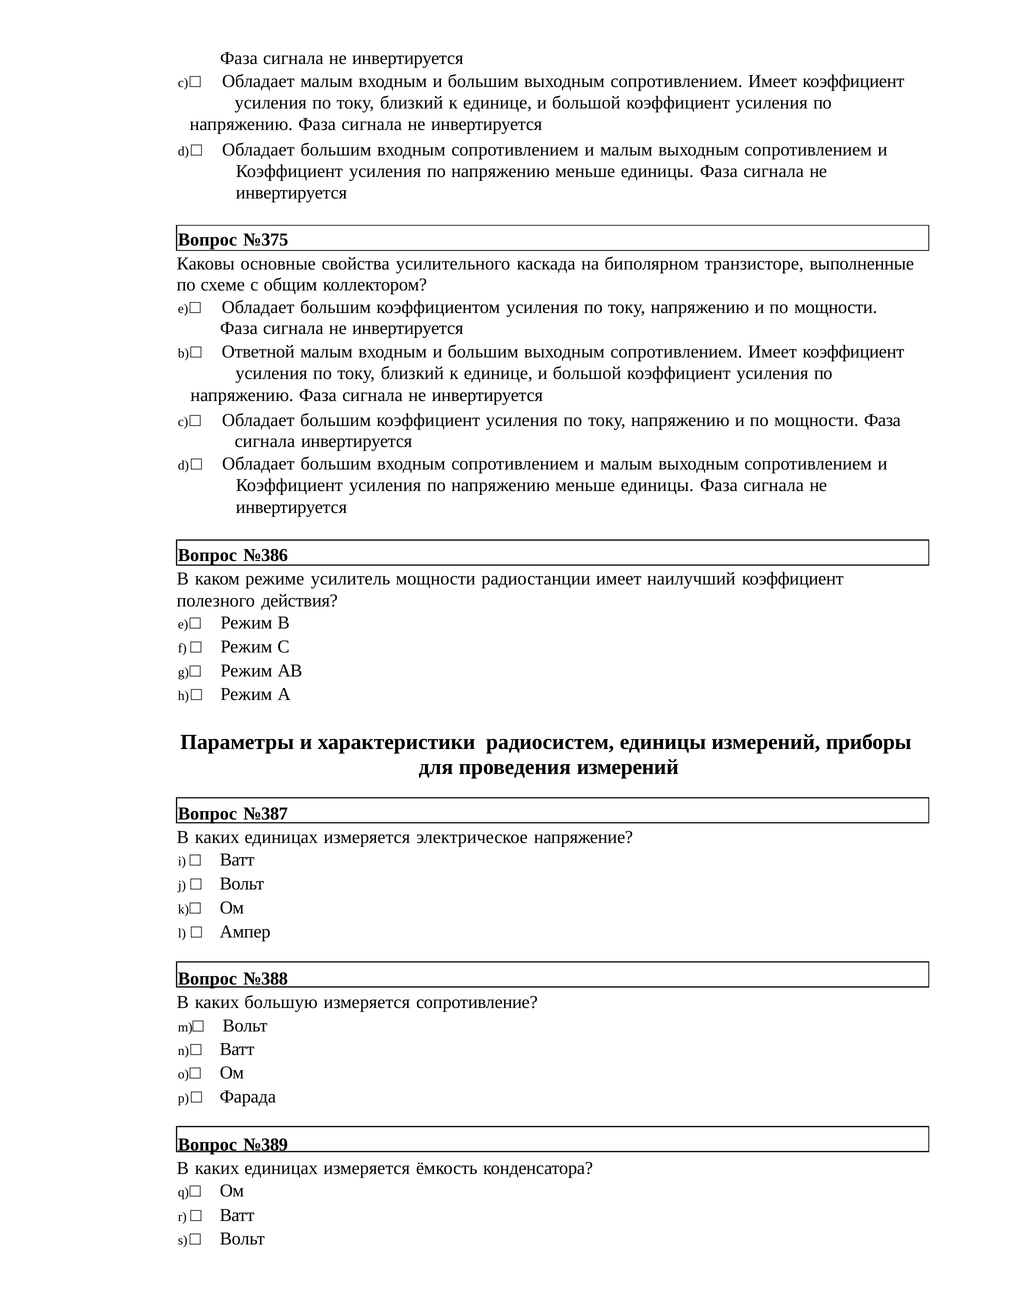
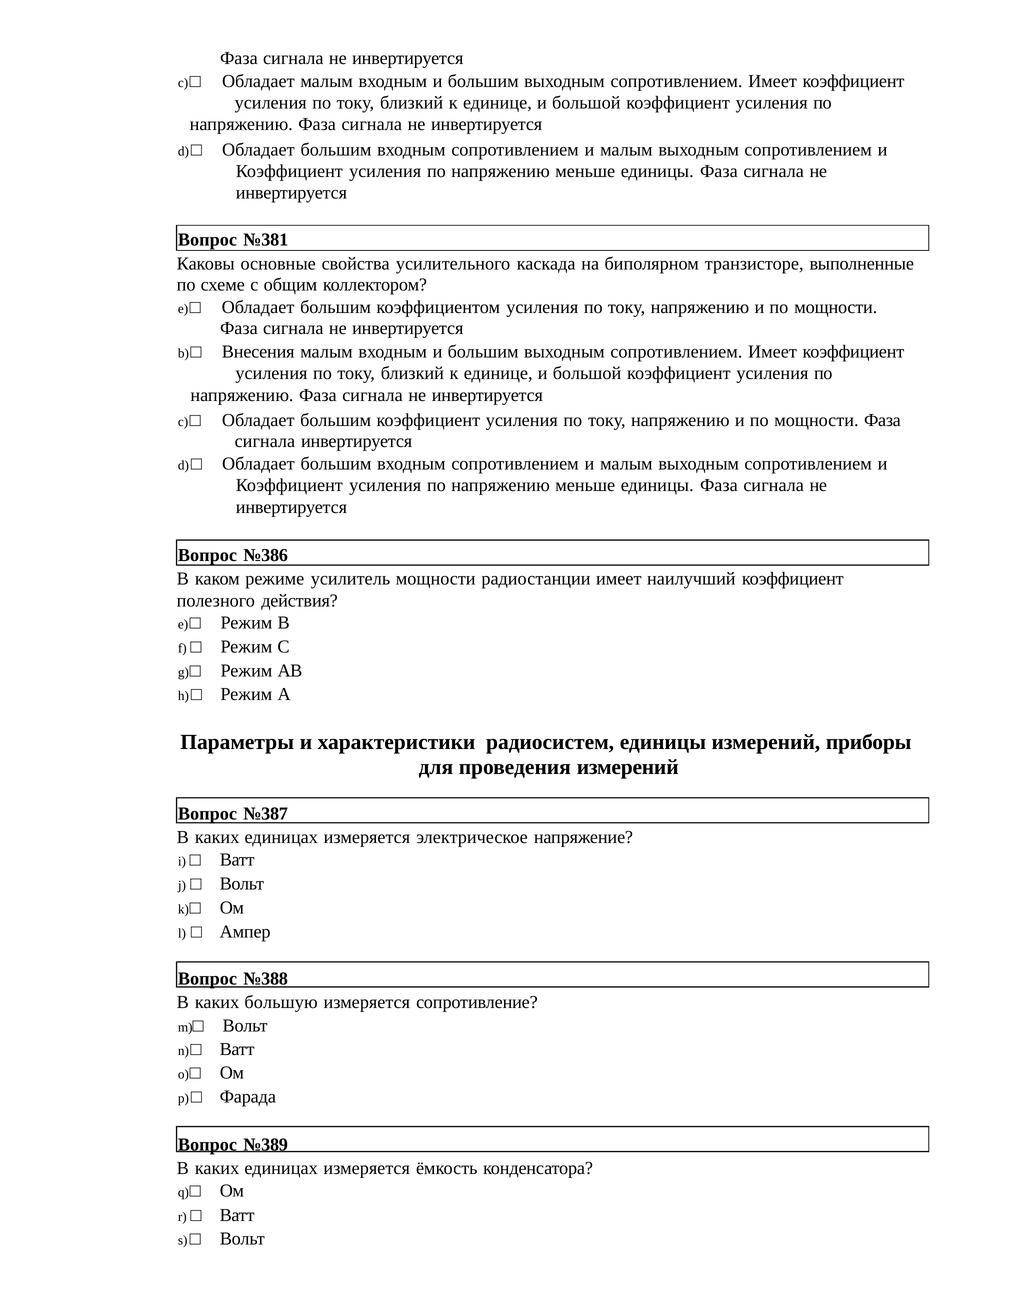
№375: №375 -> №381
Ответной: Ответной -> Внесения
